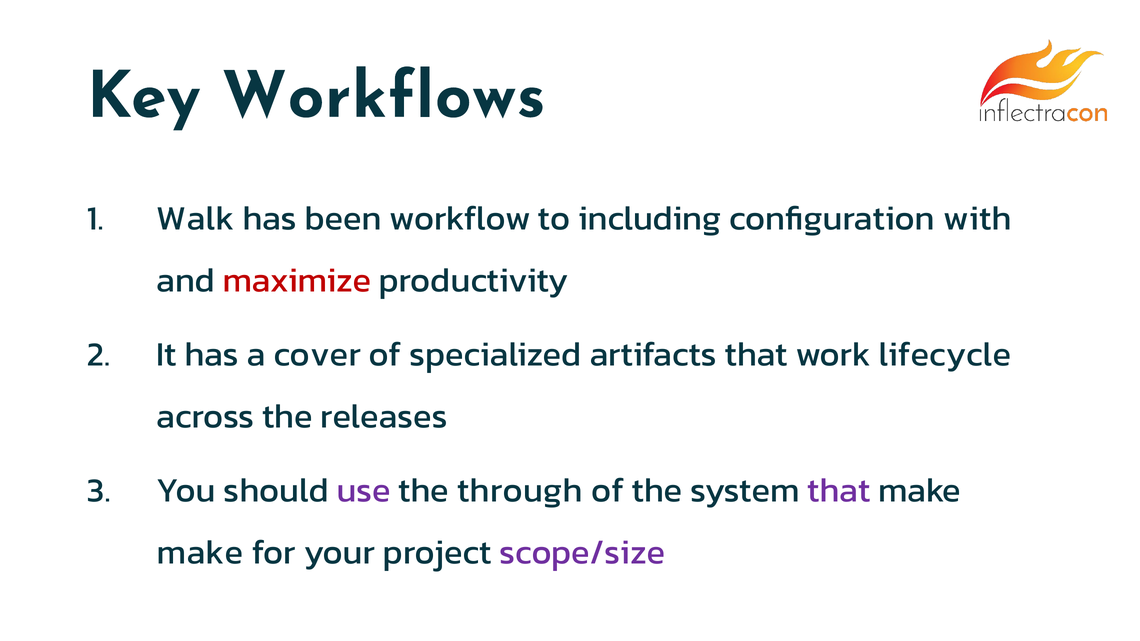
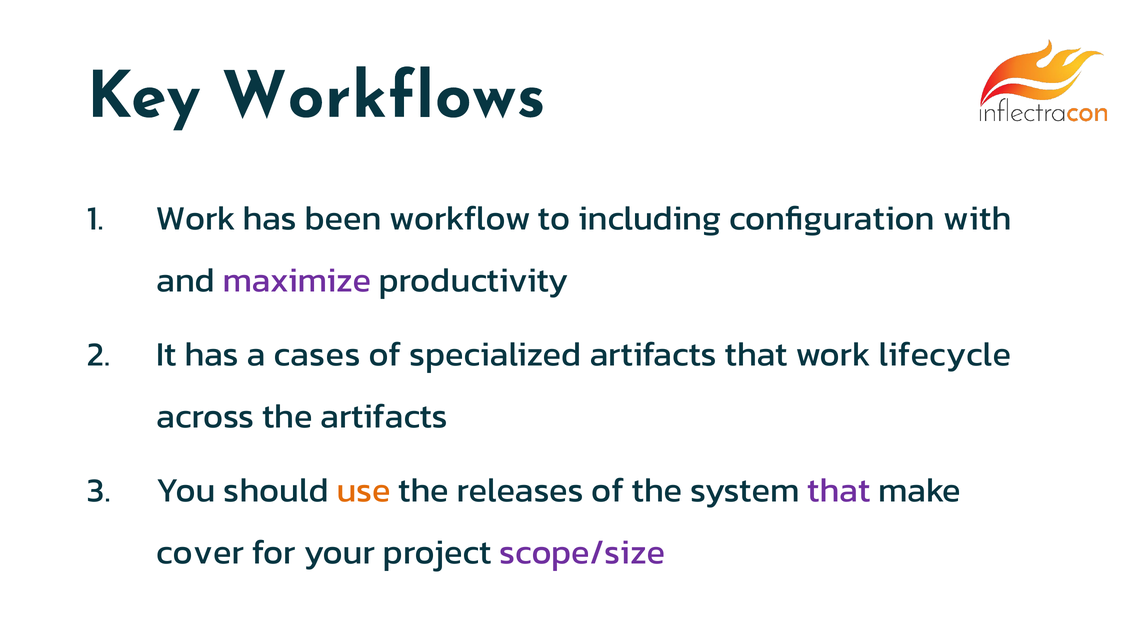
Walk at (195, 219): Walk -> Work
maximize colour: red -> purple
cover: cover -> cases
the releases: releases -> artifacts
use colour: purple -> orange
through: through -> releases
make at (200, 552): make -> cover
